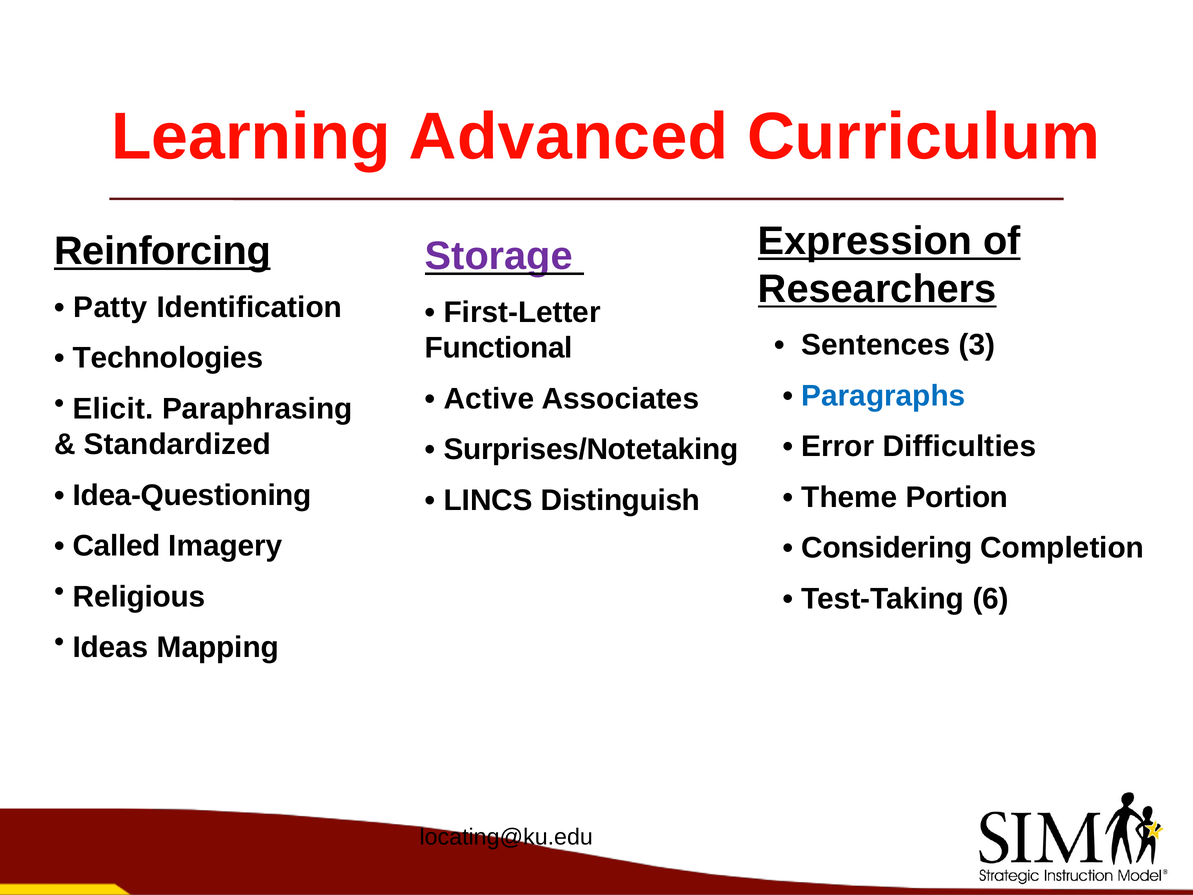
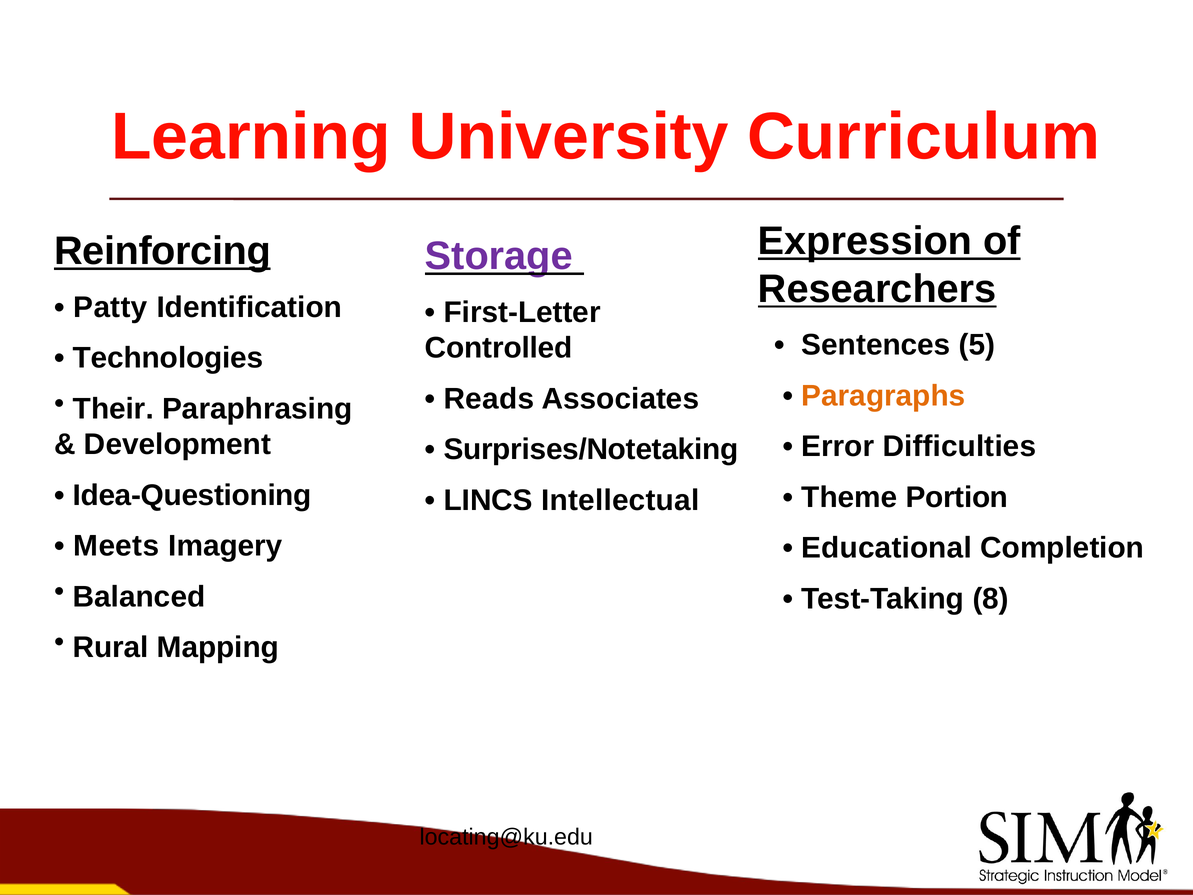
Advanced: Advanced -> University
3: 3 -> 5
Functional: Functional -> Controlled
Paragraphs colour: blue -> orange
Active: Active -> Reads
Elicit: Elicit -> Their
Standardized: Standardized -> Development
Distinguish: Distinguish -> Intellectual
Called: Called -> Meets
Considering: Considering -> Educational
Religious: Religious -> Balanced
6: 6 -> 8
Ideas: Ideas -> Rural
